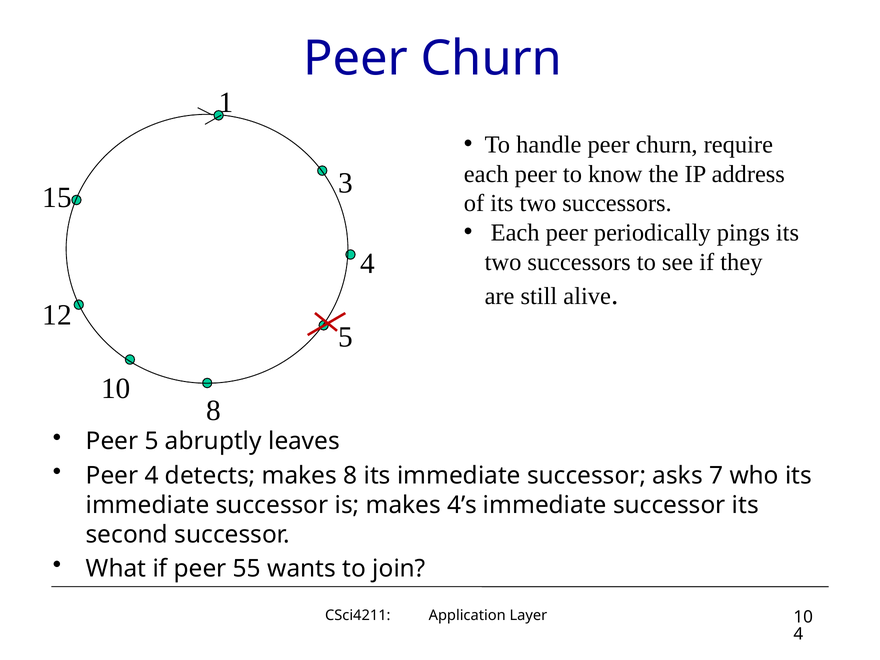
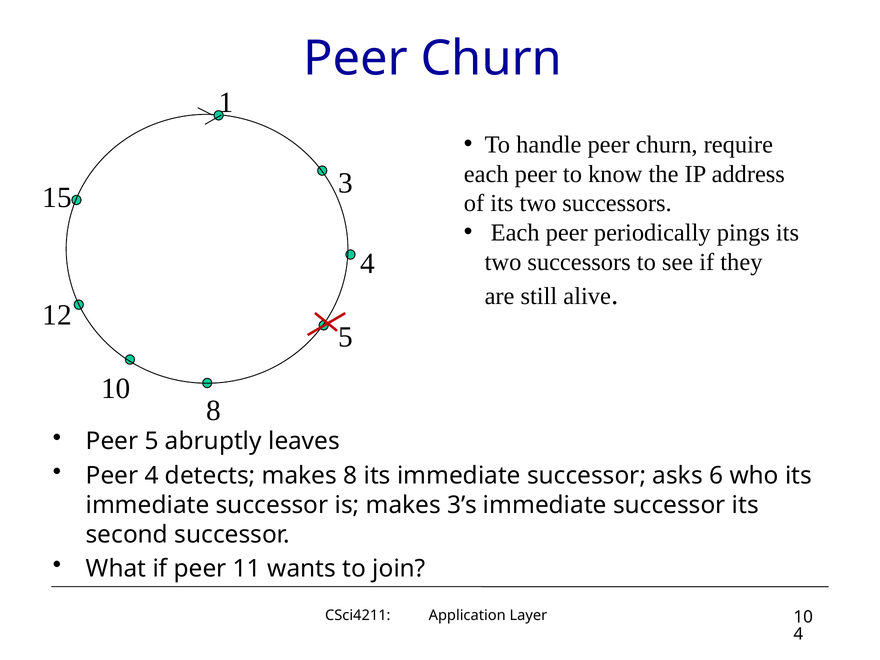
7: 7 -> 6
4’s: 4’s -> 3’s
55: 55 -> 11
